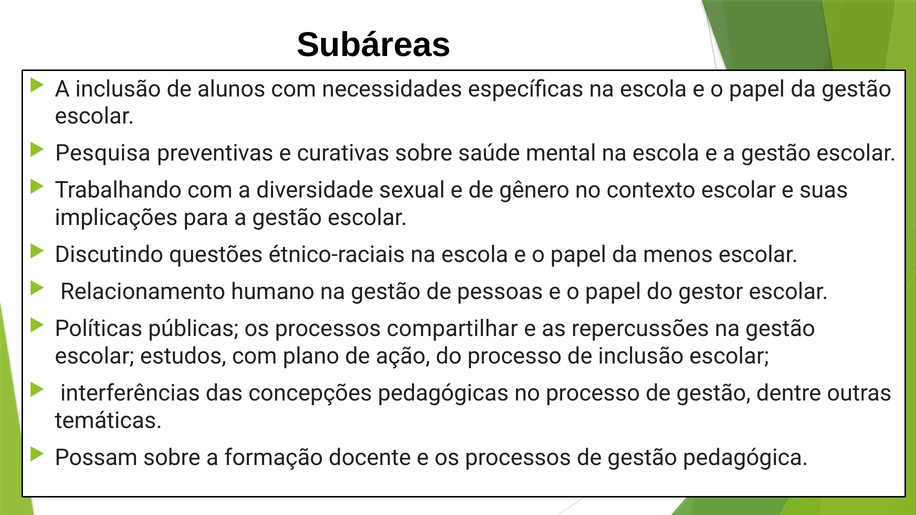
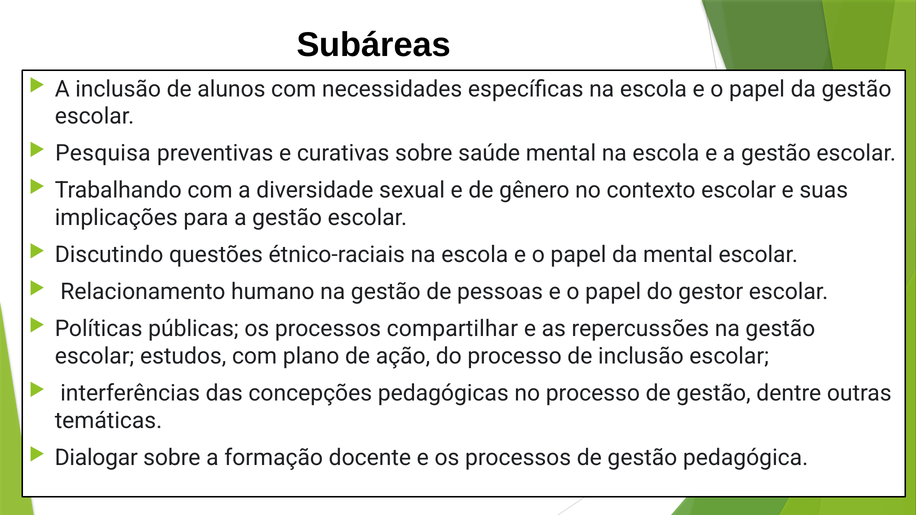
da menos: menos -> mental
Possam: Possam -> Dialogar
